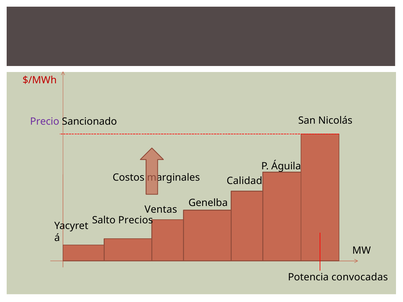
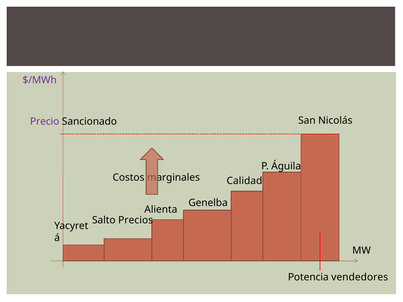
$/MWh colour: red -> purple
Ventas: Ventas -> Alienta
convocadas: convocadas -> vendedores
